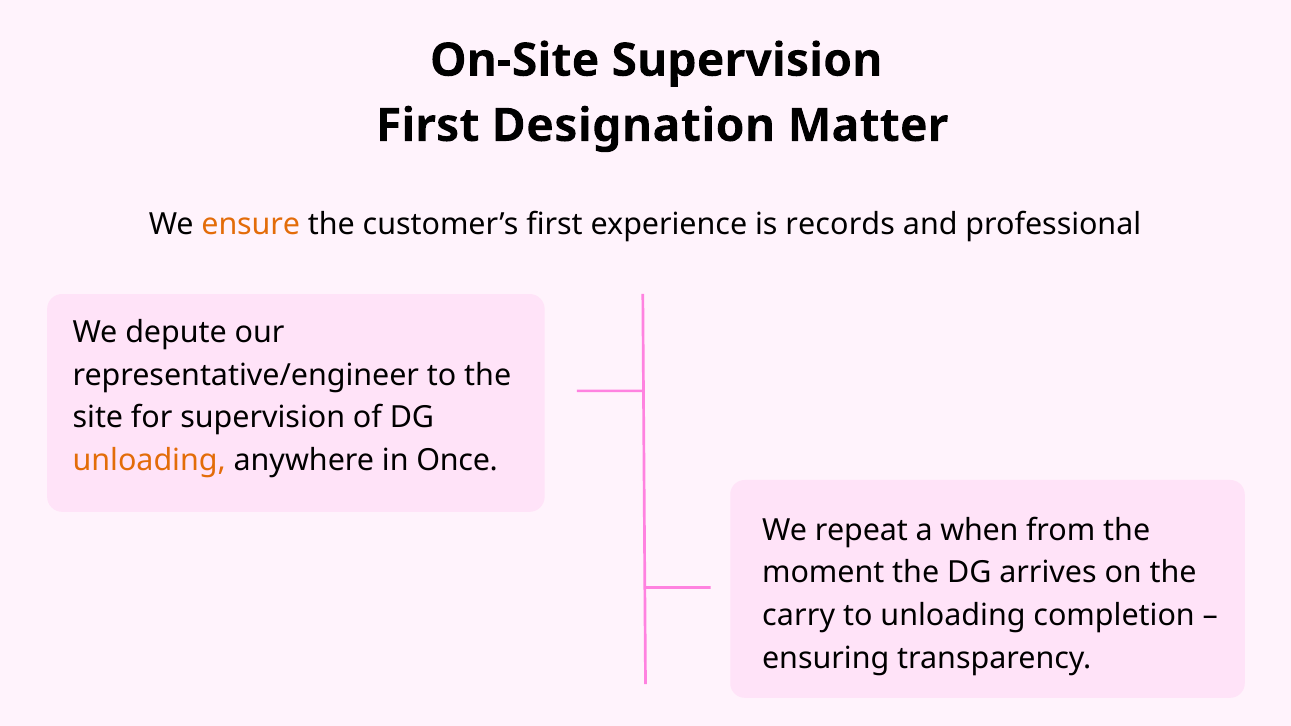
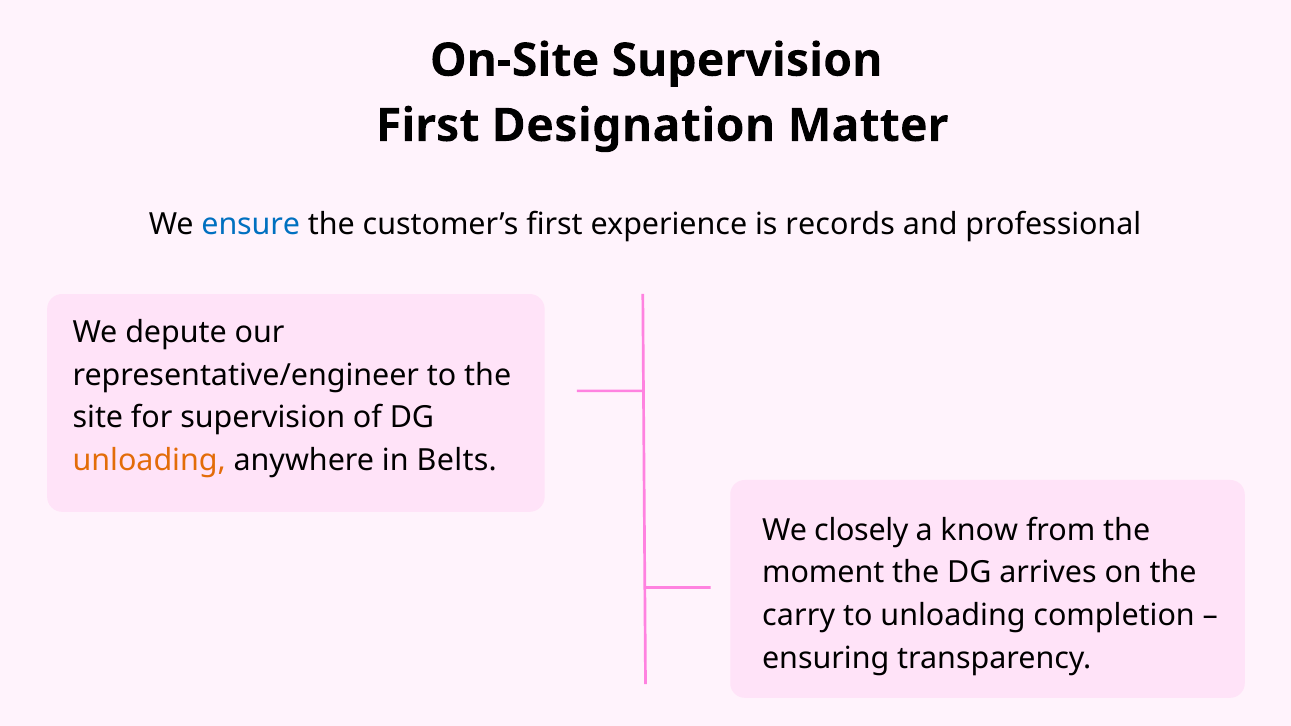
ensure colour: orange -> blue
Once: Once -> Belts
repeat: repeat -> closely
when: when -> know
